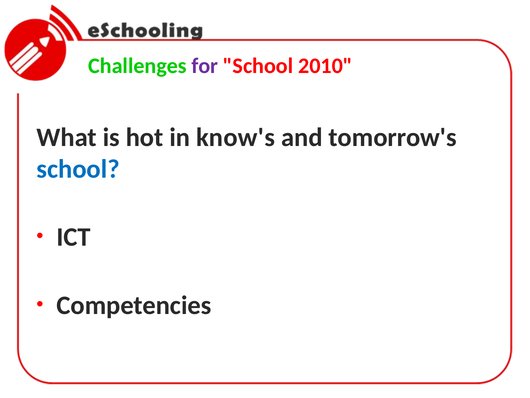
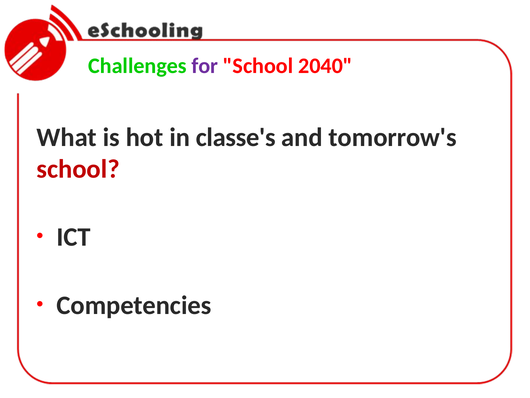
2010: 2010 -> 2040
know's: know's -> classe's
school at (78, 169) colour: blue -> red
